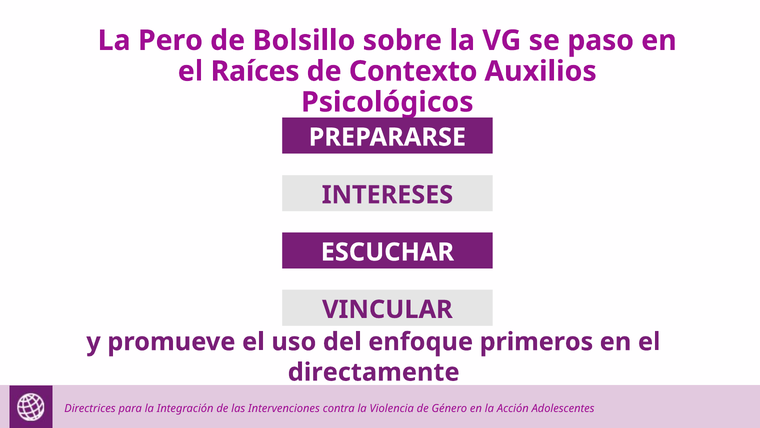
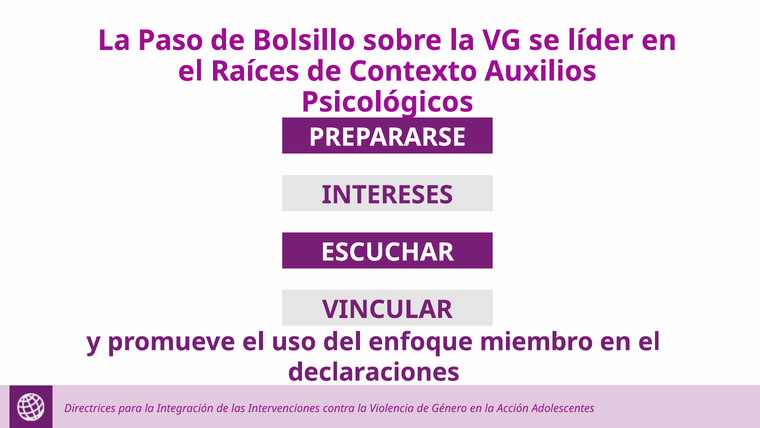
Pero: Pero -> Paso
paso: paso -> líder
primeros: primeros -> miembro
directamente: directamente -> declaraciones
